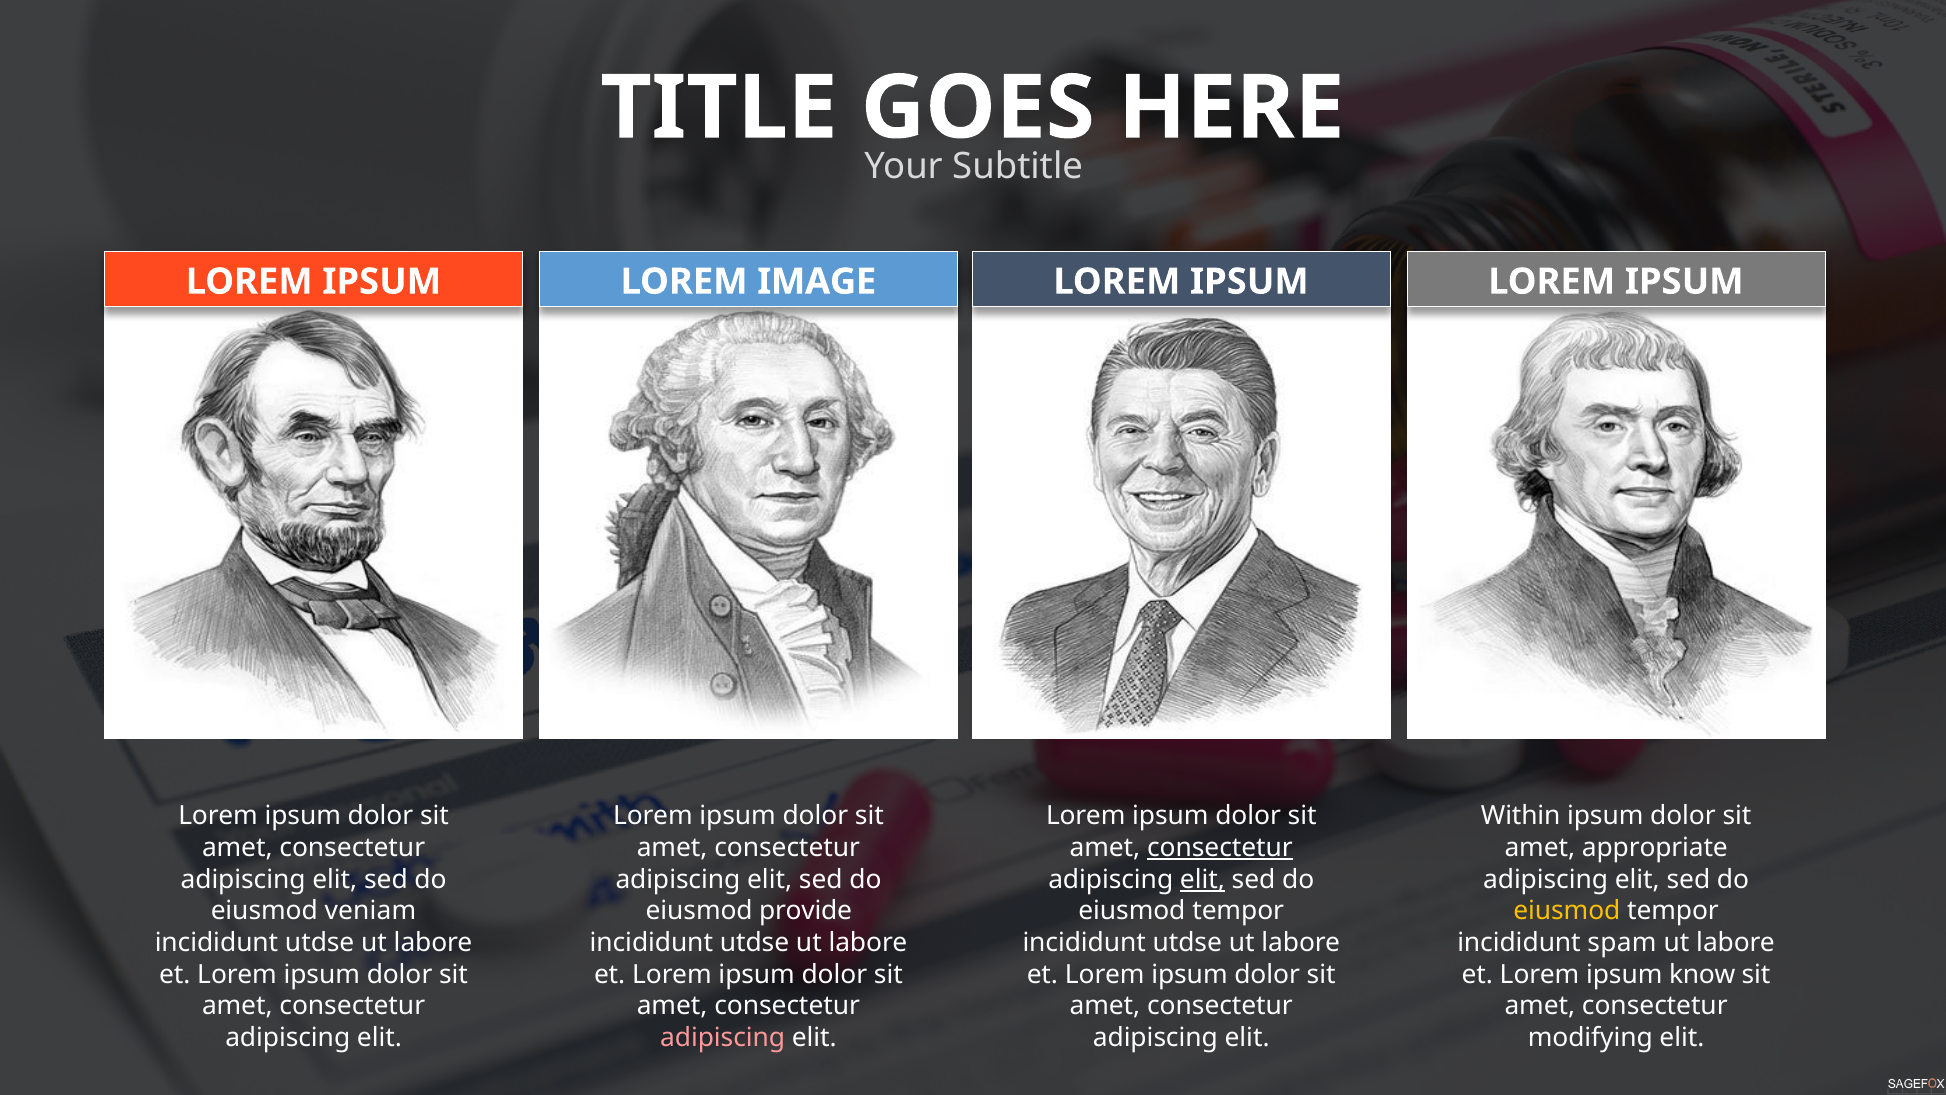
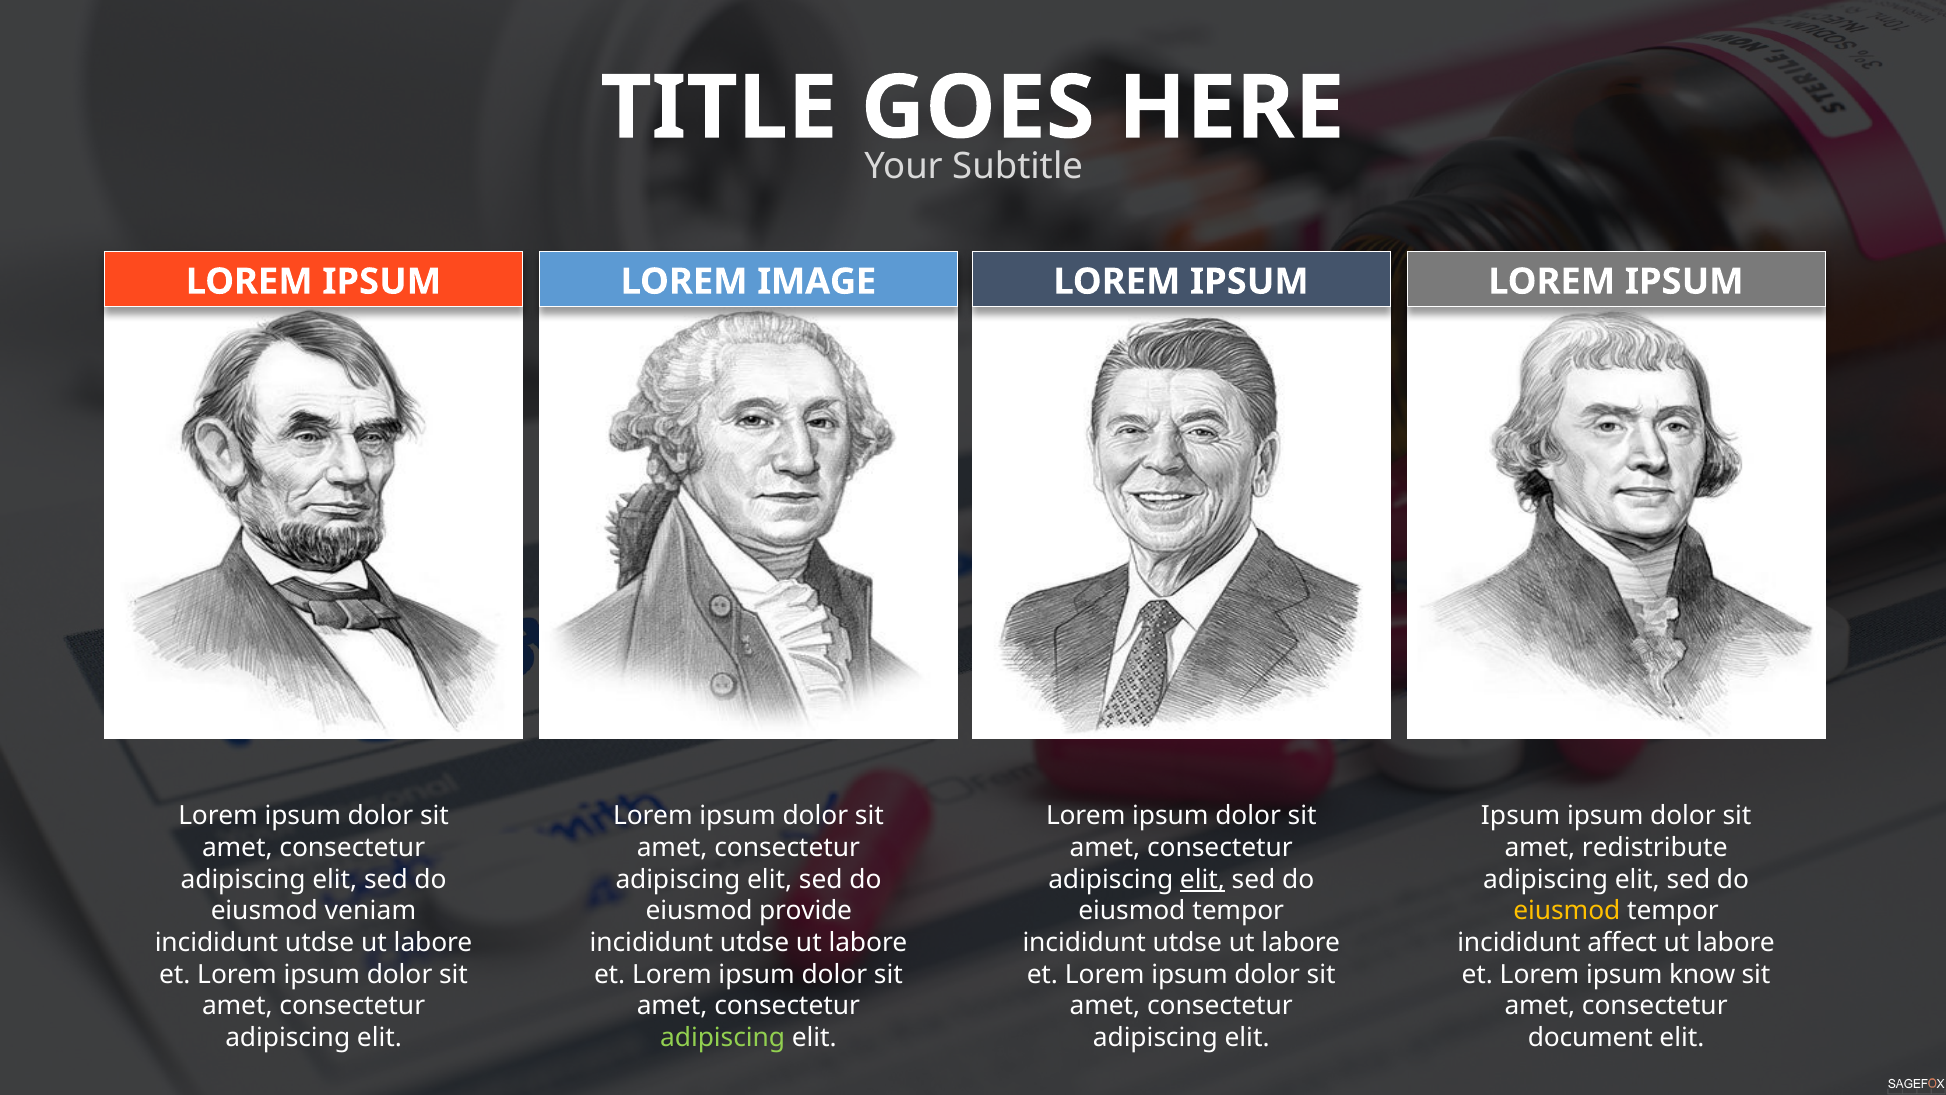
Within at (1521, 816): Within -> Ipsum
consectetur at (1220, 847) underline: present -> none
appropriate: appropriate -> redistribute
spam: spam -> affect
adipiscing at (723, 1037) colour: pink -> light green
modifying: modifying -> document
